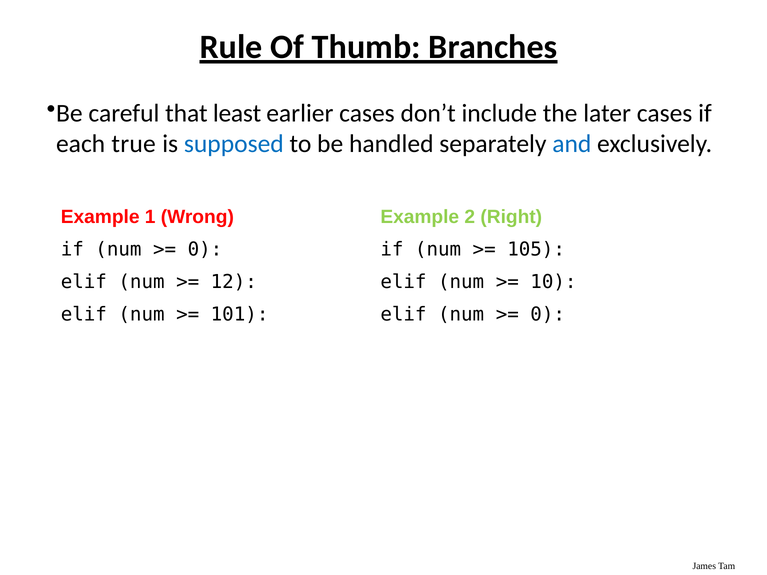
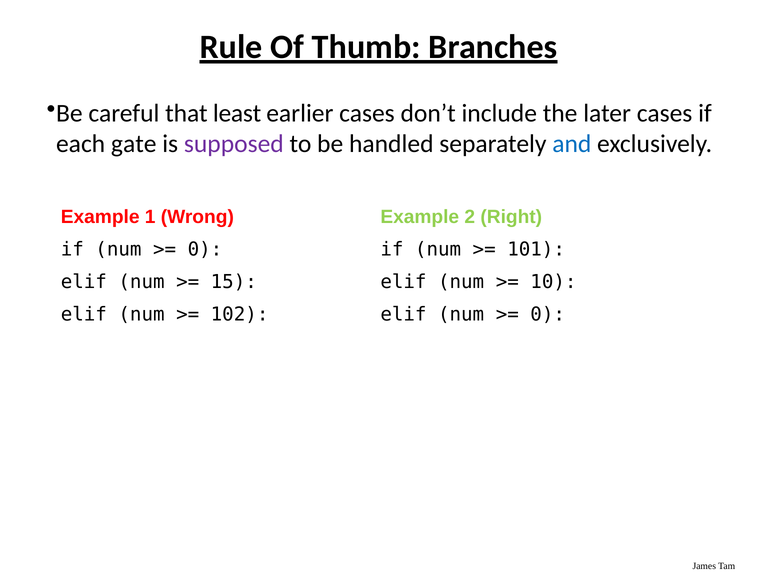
true: true -> gate
supposed colour: blue -> purple
105: 105 -> 101
12: 12 -> 15
101: 101 -> 102
